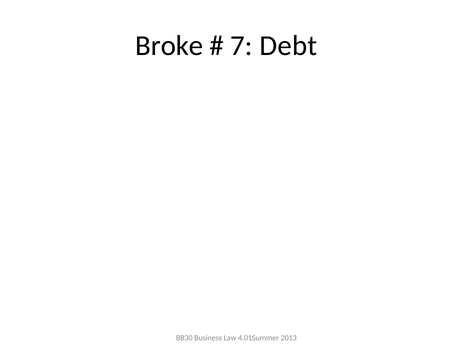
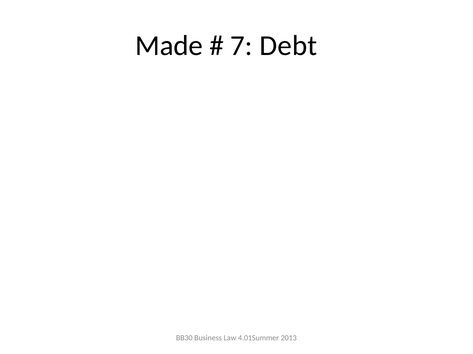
Broke: Broke -> Made
